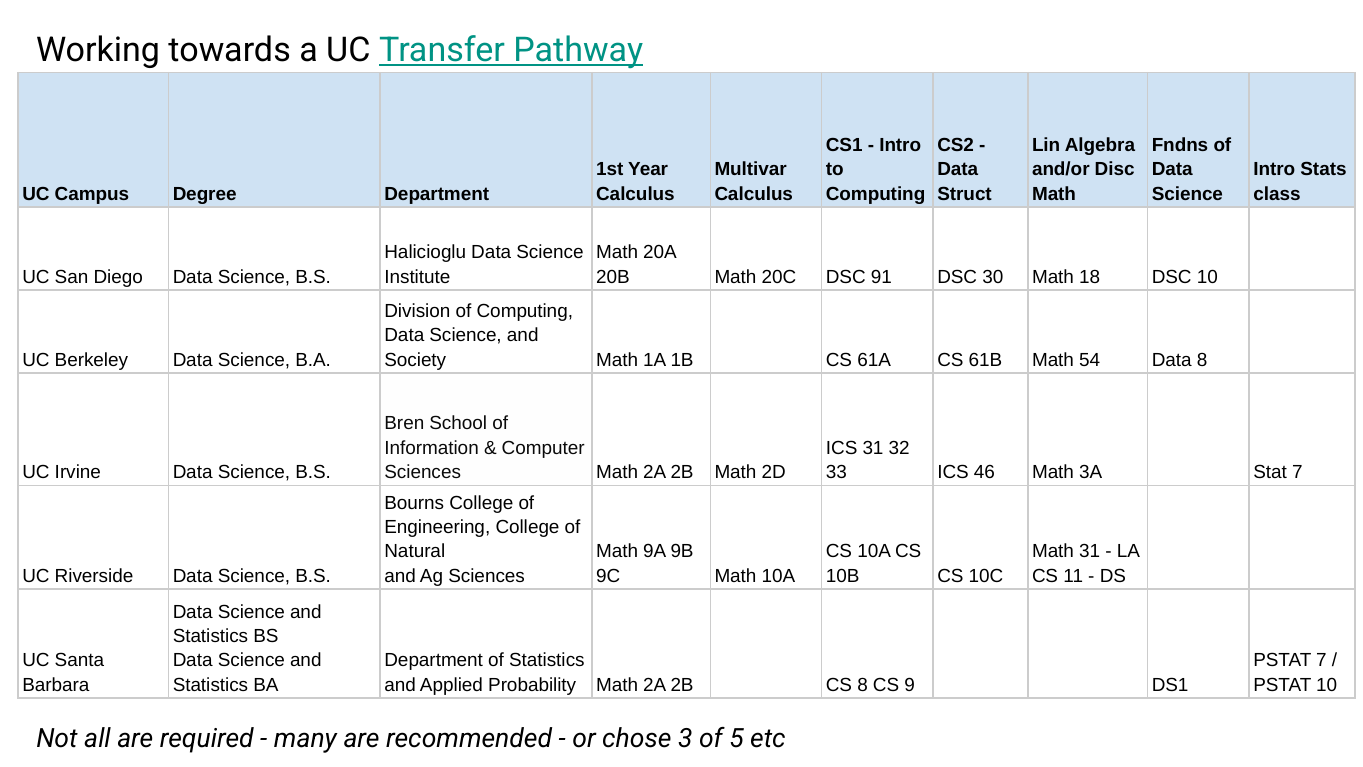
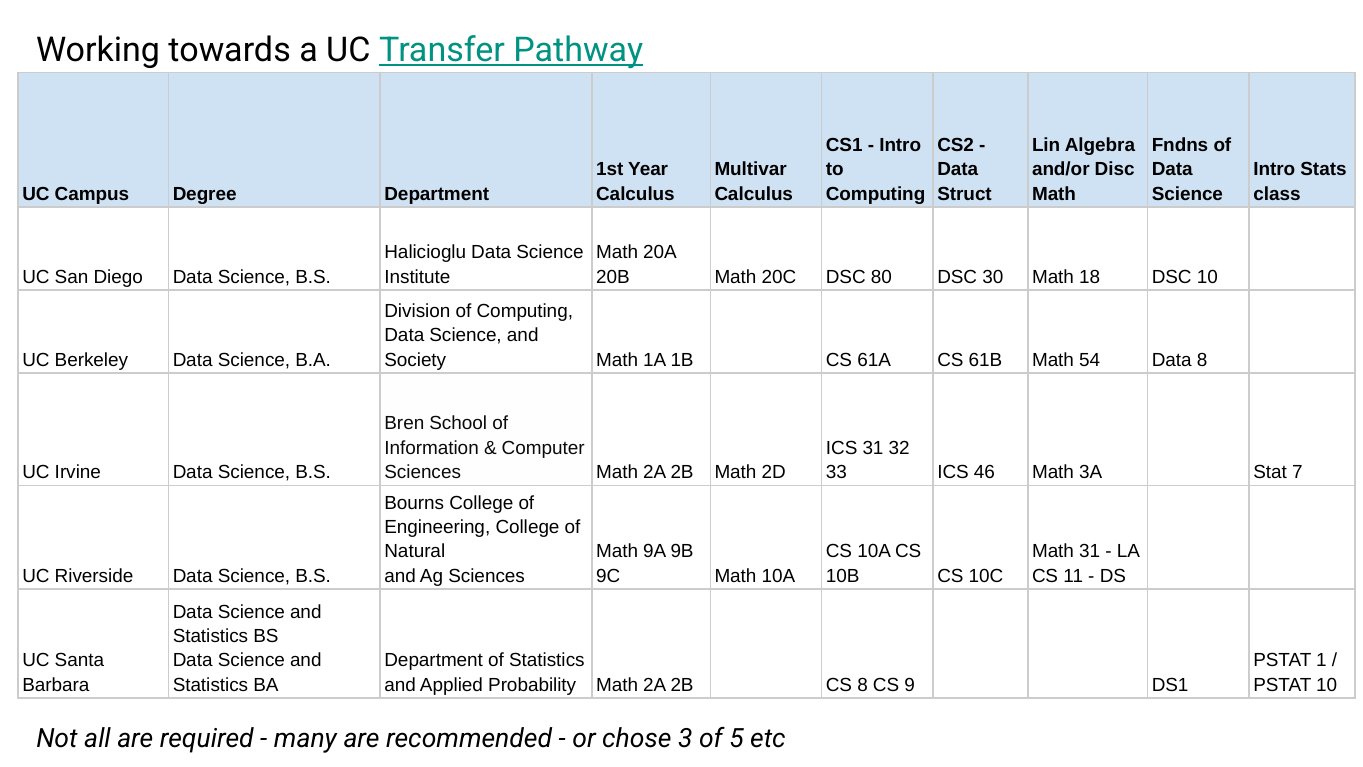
91: 91 -> 80
PSTAT 7: 7 -> 1
